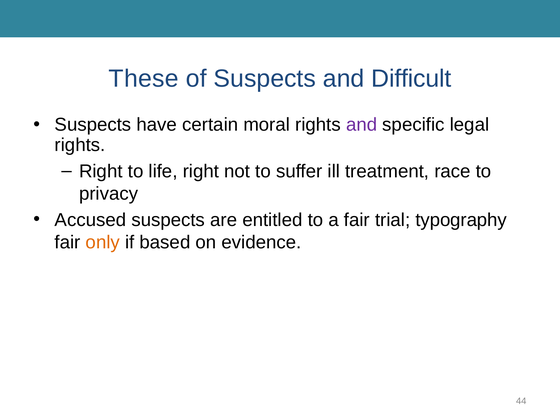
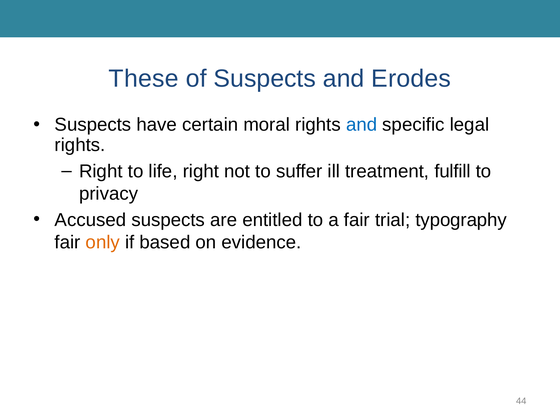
Difficult: Difficult -> Erodes
and at (362, 125) colour: purple -> blue
race: race -> fulfill
